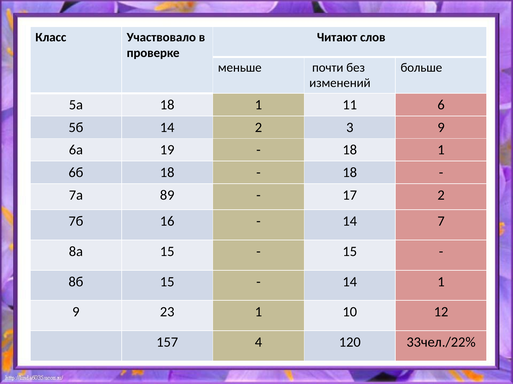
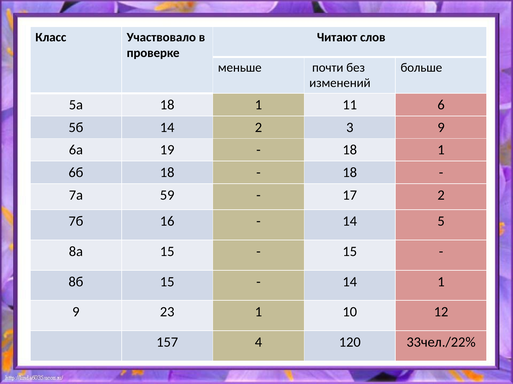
89: 89 -> 59
7: 7 -> 5
